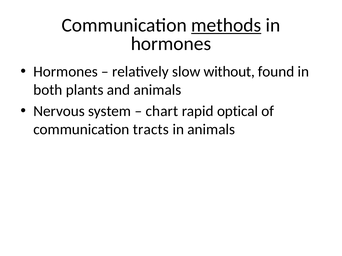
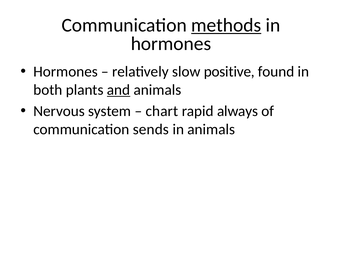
without: without -> positive
and underline: none -> present
optical: optical -> always
tracts: tracts -> sends
